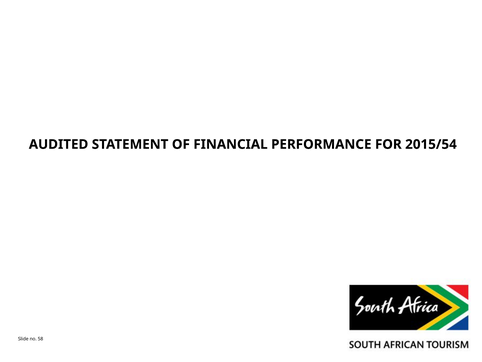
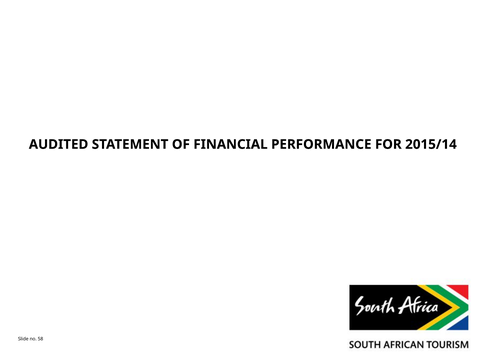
2015/54: 2015/54 -> 2015/14
